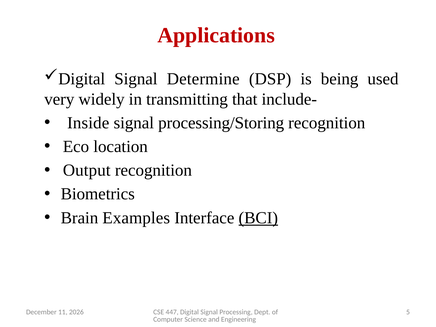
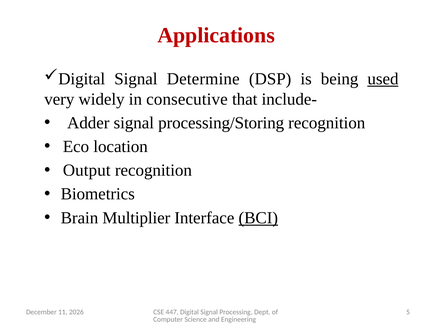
used underline: none -> present
transmitting: transmitting -> consecutive
Inside: Inside -> Adder
Examples: Examples -> Multiplier
